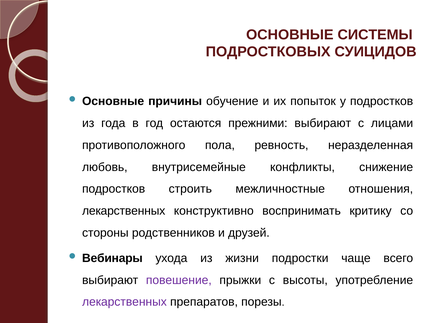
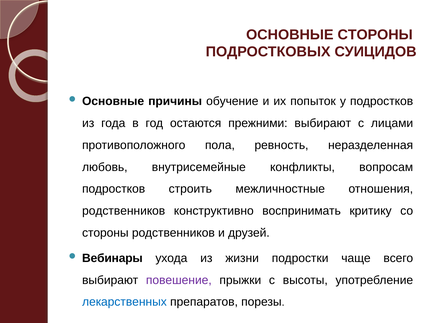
ОСНОВНЫЕ СИСТЕМЫ: СИСТЕМЫ -> СТОРОНЫ
снижение: снижение -> вопросам
лекарственных at (124, 211): лекарственных -> родственников
лекарственных at (124, 302) colour: purple -> blue
